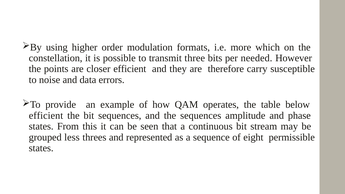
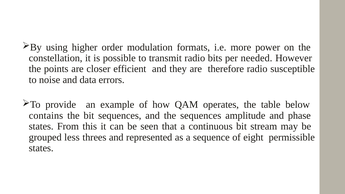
which: which -> power
transmit three: three -> radio
therefore carry: carry -> radio
efficient at (46, 116): efficient -> contains
